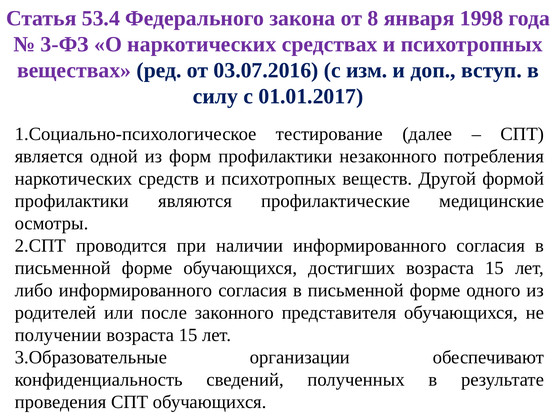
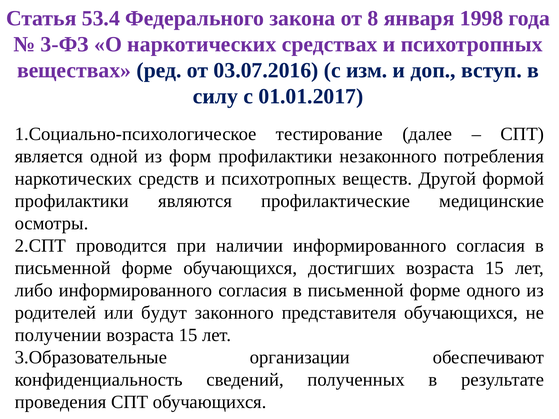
после: после -> будут
